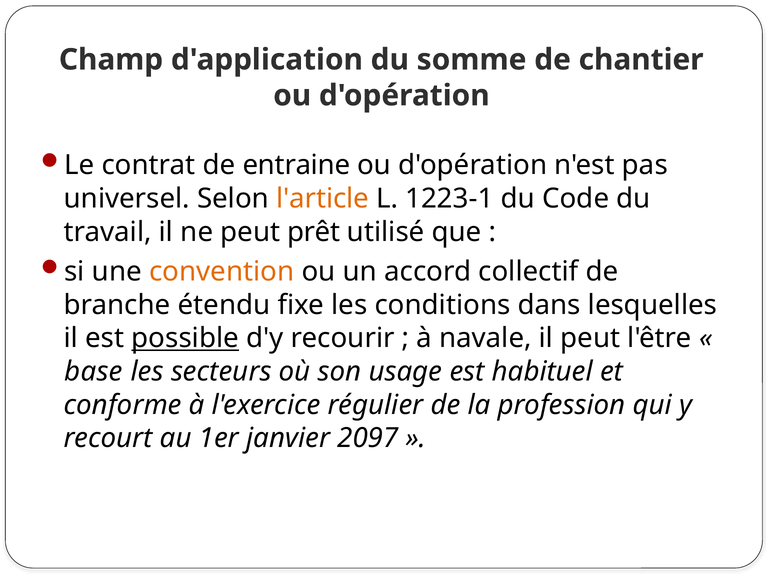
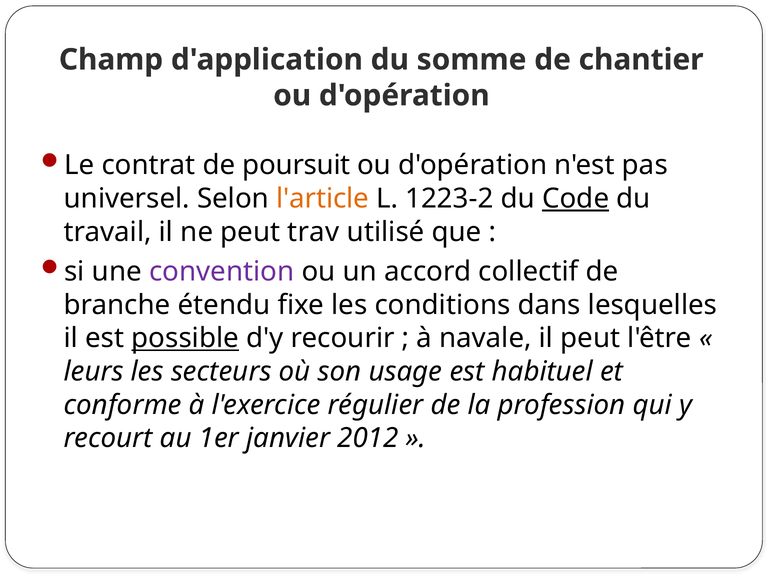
entraine: entraine -> poursuit
1223-1: 1223-1 -> 1223-2
Code underline: none -> present
prêt: prêt -> trav
convention colour: orange -> purple
base: base -> leurs
2097: 2097 -> 2012
